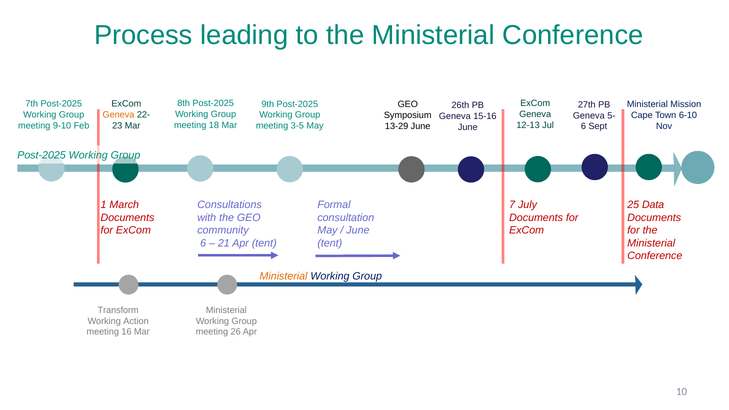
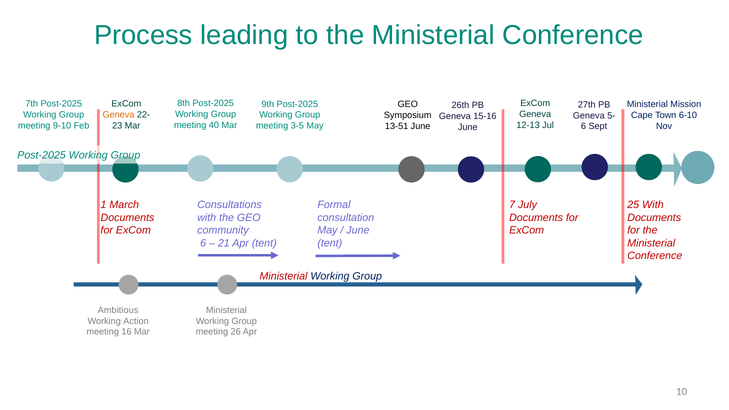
18: 18 -> 40
13-29: 13-29 -> 13-51
25 Data: Data -> With
Ministerial at (284, 276) colour: orange -> red
Transform: Transform -> Ambitious
